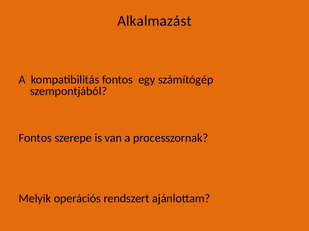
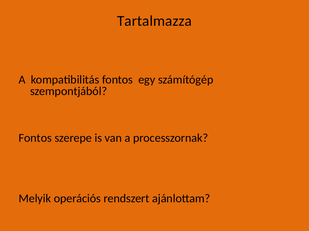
Alkalmazást: Alkalmazást -> Tartalmazza
